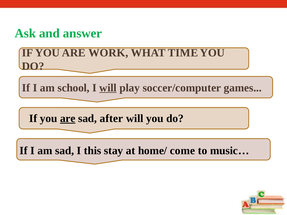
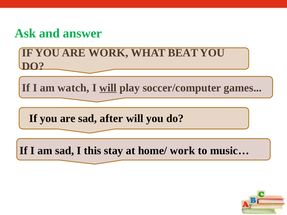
TIME: TIME -> BEAT
school: school -> watch
are at (68, 119) underline: present -> none
home/ come: come -> work
